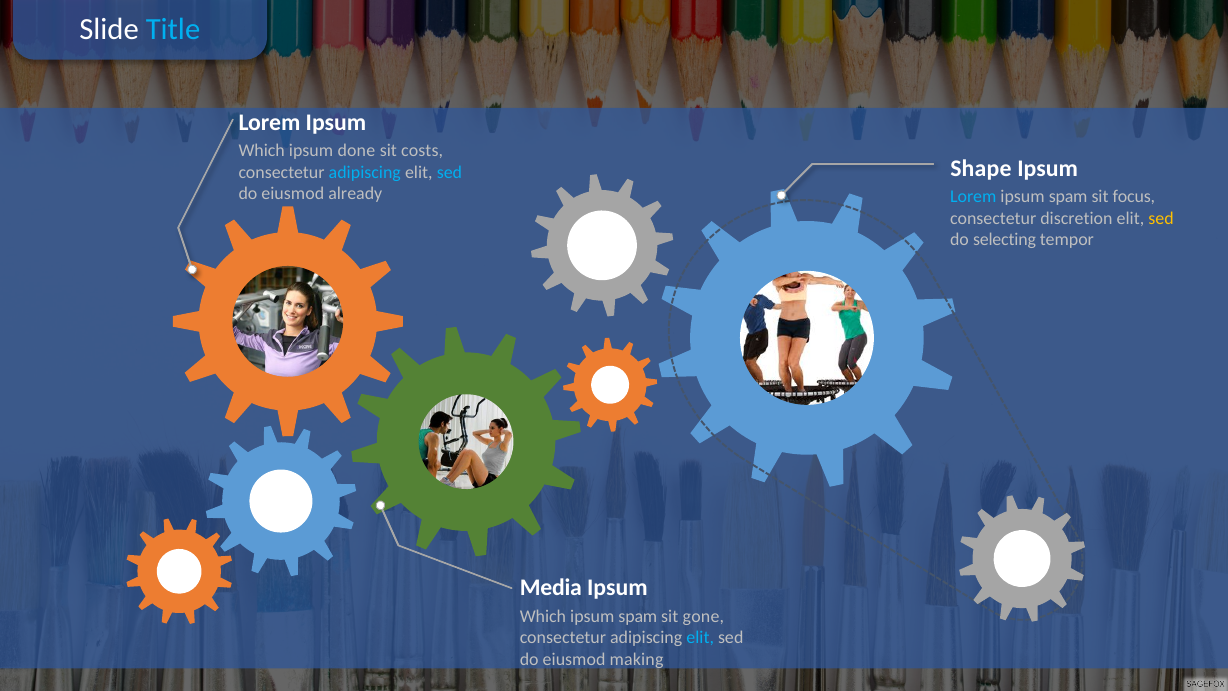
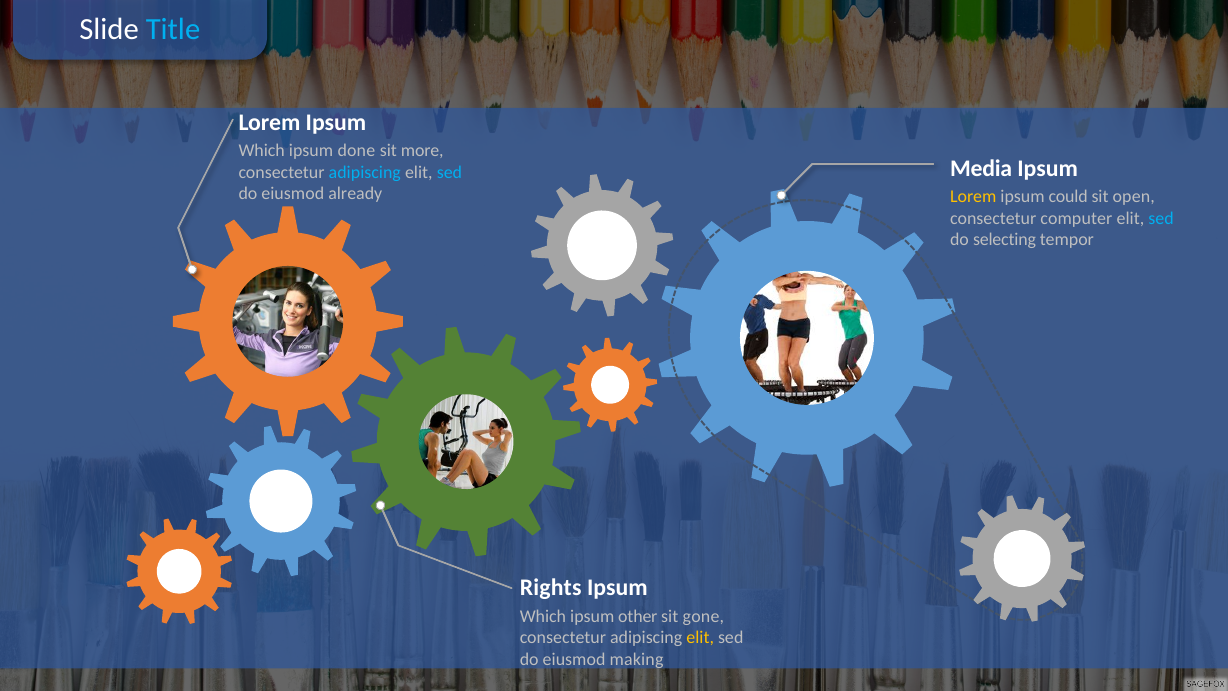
costs: costs -> more
Shape: Shape -> Media
Lorem at (973, 197) colour: light blue -> yellow
spam at (1068, 197): spam -> could
focus: focus -> open
discretion: discretion -> computer
sed at (1161, 218) colour: yellow -> light blue
Media: Media -> Rights
spam at (638, 616): spam -> other
elit at (700, 637) colour: light blue -> yellow
